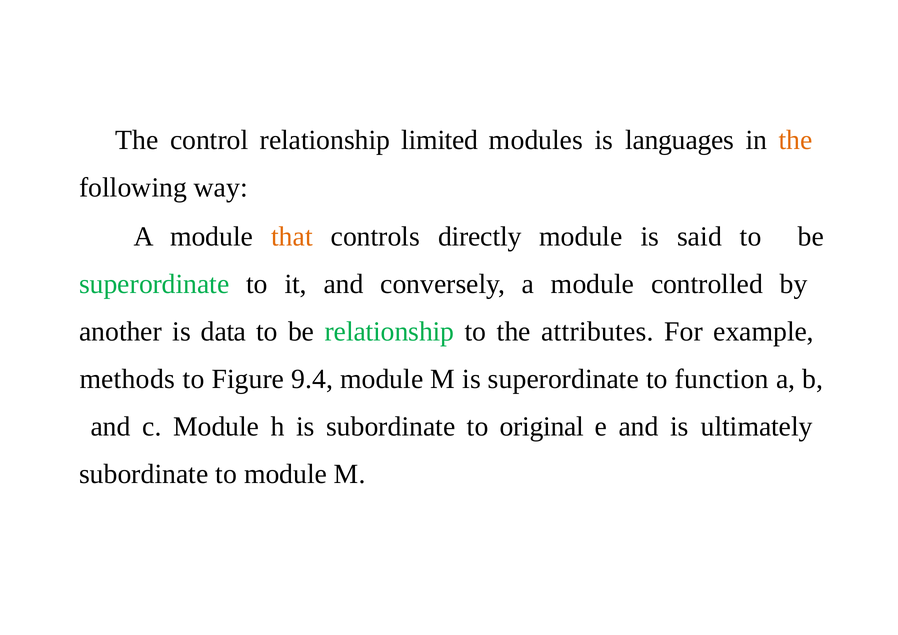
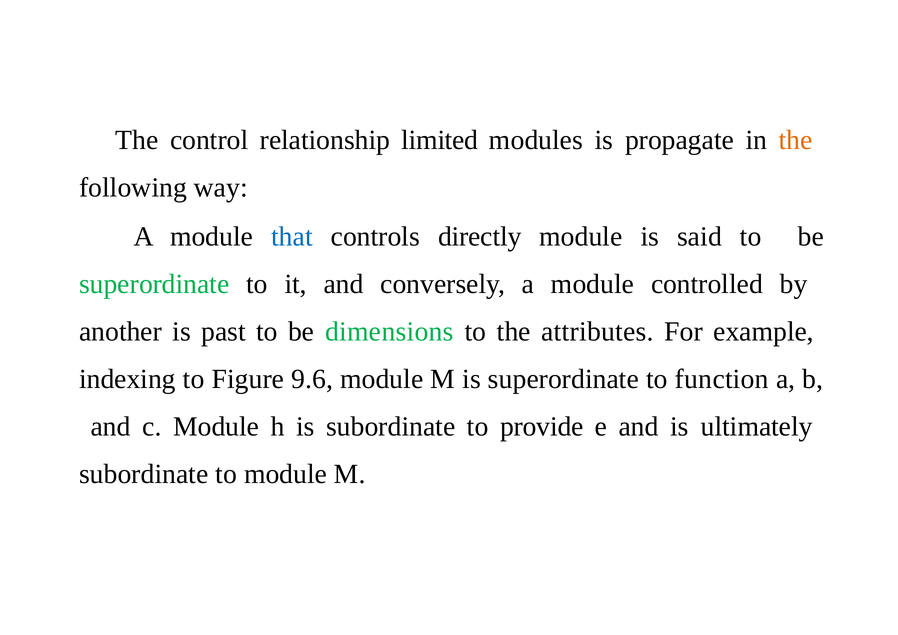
languages: languages -> propagate
that colour: orange -> blue
data: data -> past
be relationship: relationship -> dimensions
methods: methods -> indexing
9.4: 9.4 -> 9.6
original: original -> provide
